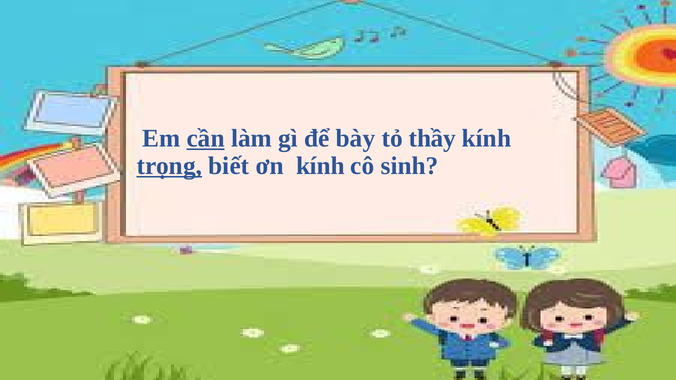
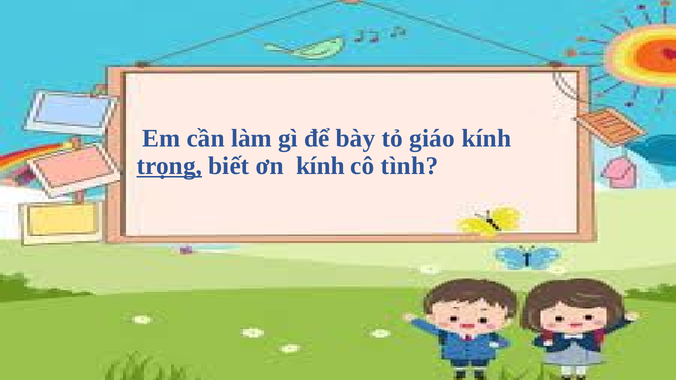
cần underline: present -> none
thầy: thầy -> giáo
sinh: sinh -> tình
